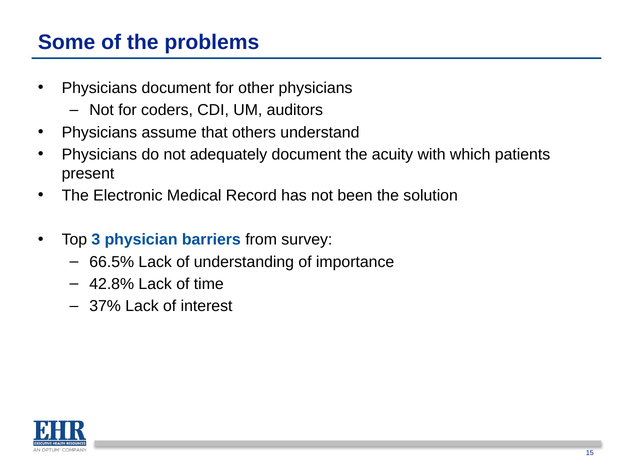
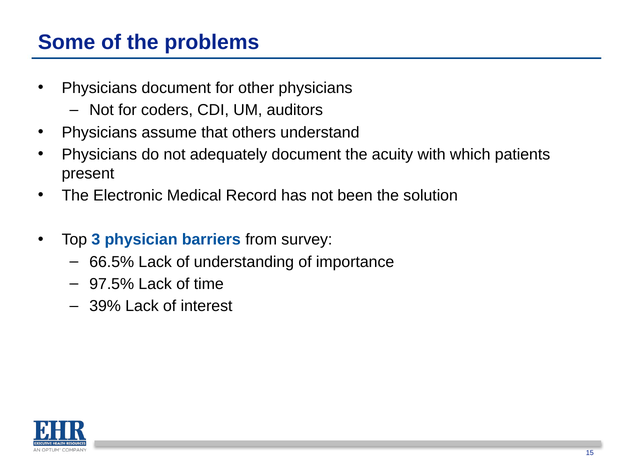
42.8%: 42.8% -> 97.5%
37%: 37% -> 39%
